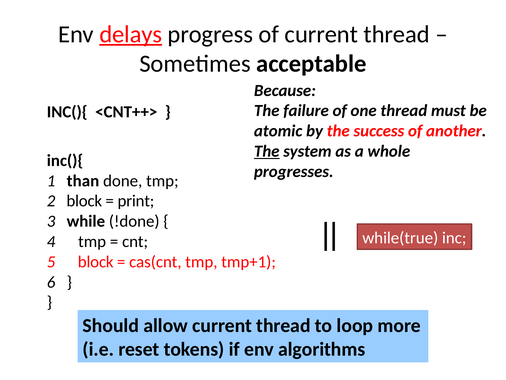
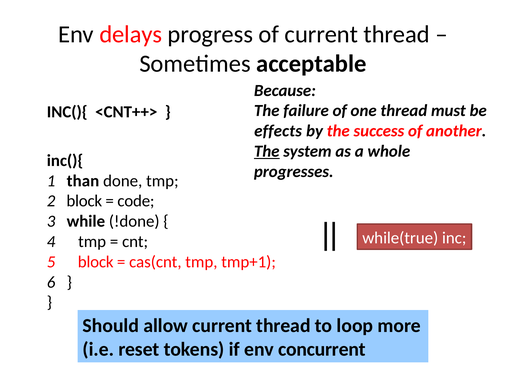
delays underline: present -> none
atomic: atomic -> effects
print: print -> code
algorithms: algorithms -> concurrent
